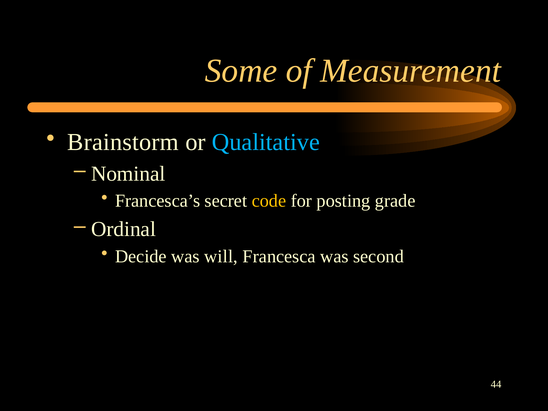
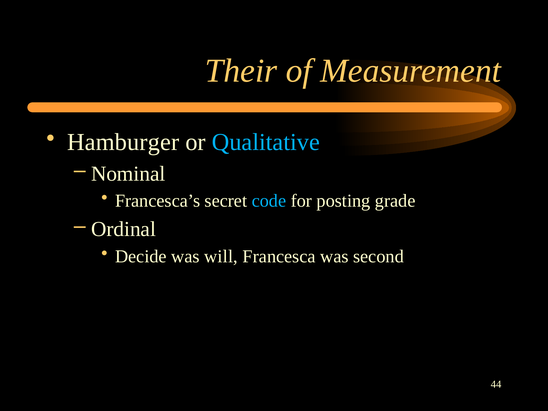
Some: Some -> Their
Brainstorm: Brainstorm -> Hamburger
code colour: yellow -> light blue
